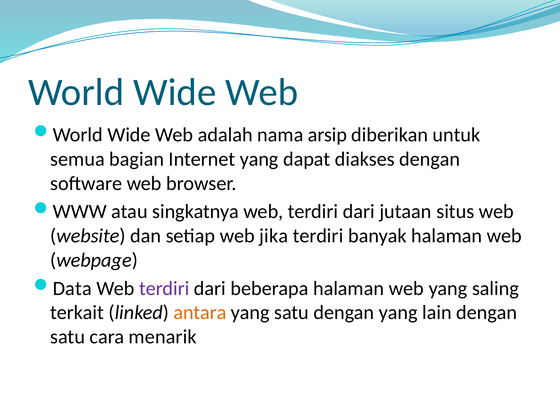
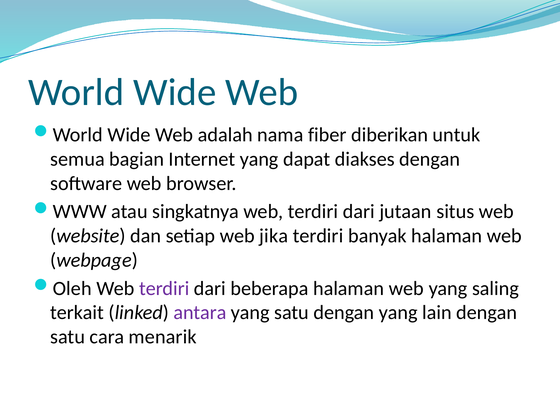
arsip: arsip -> fiber
Data: Data -> Oleh
antara colour: orange -> purple
